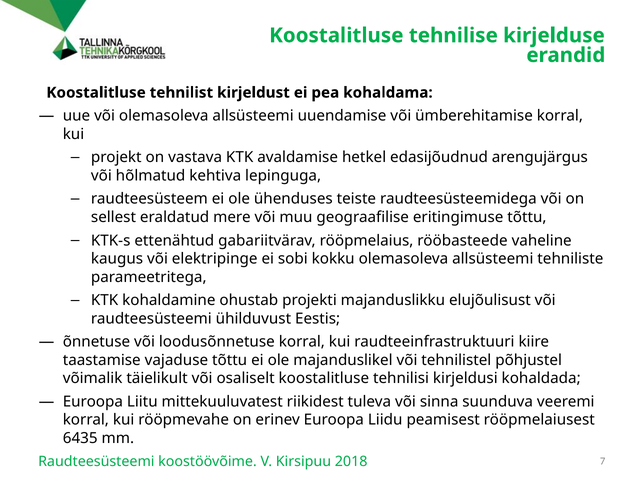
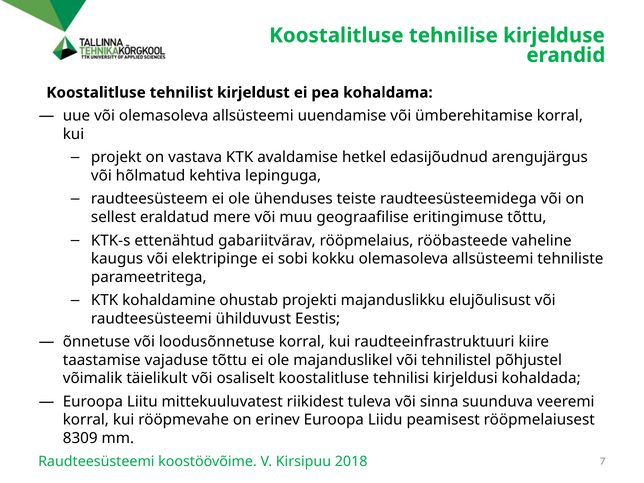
6435: 6435 -> 8309
